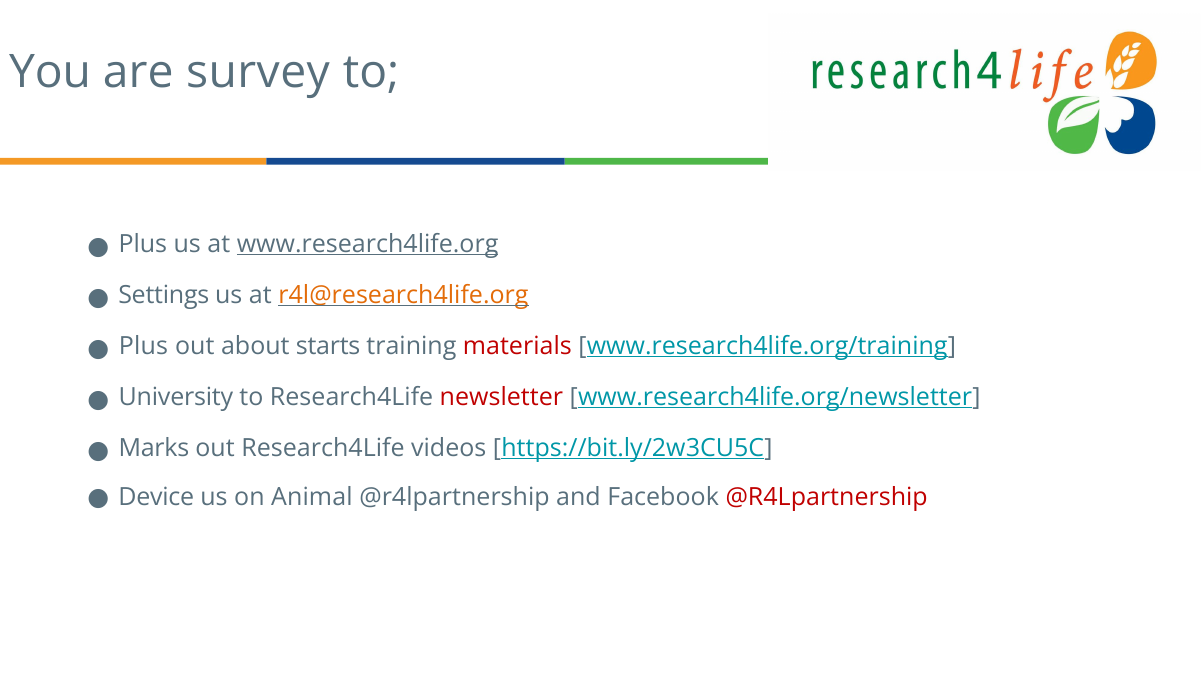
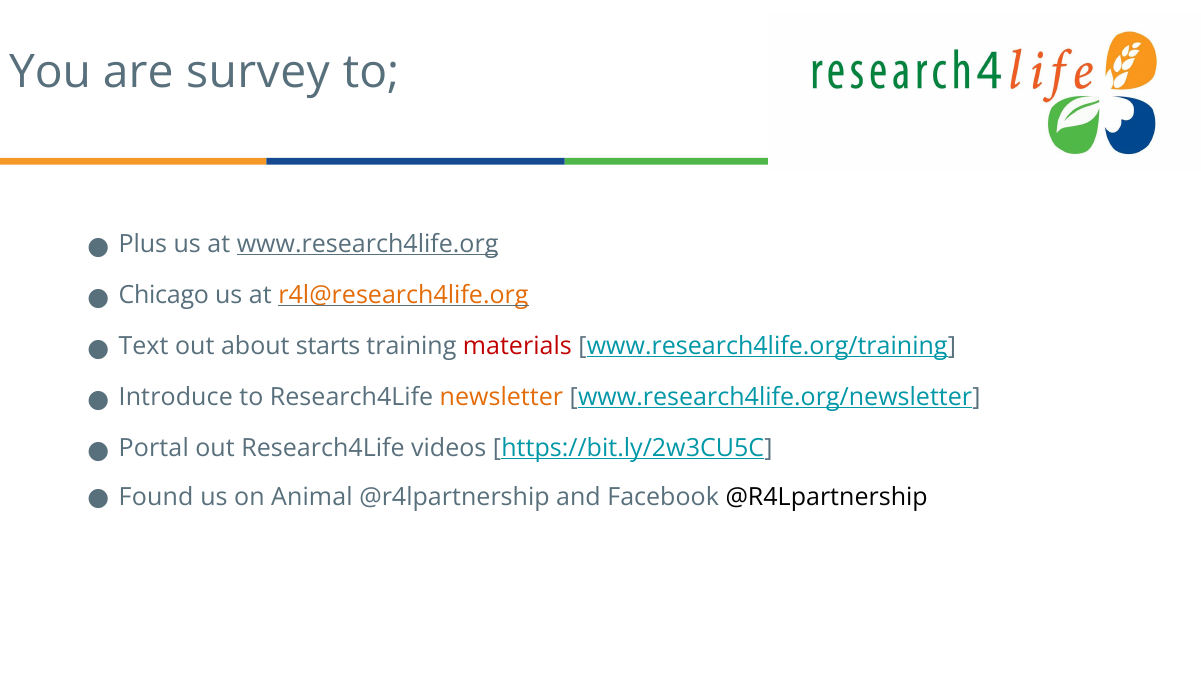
Settings: Settings -> Chicago
Plus at (143, 347): Plus -> Text
University: University -> Introduce
newsletter colour: red -> orange
Marks: Marks -> Portal
Device: Device -> Found
@R4Lpartnership at (827, 498) colour: red -> black
